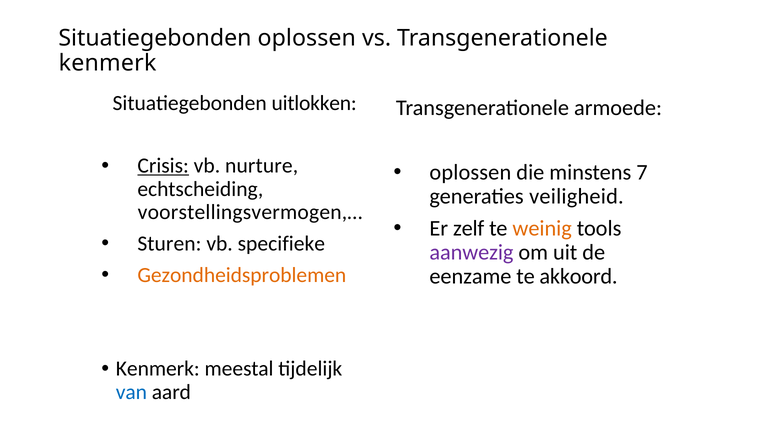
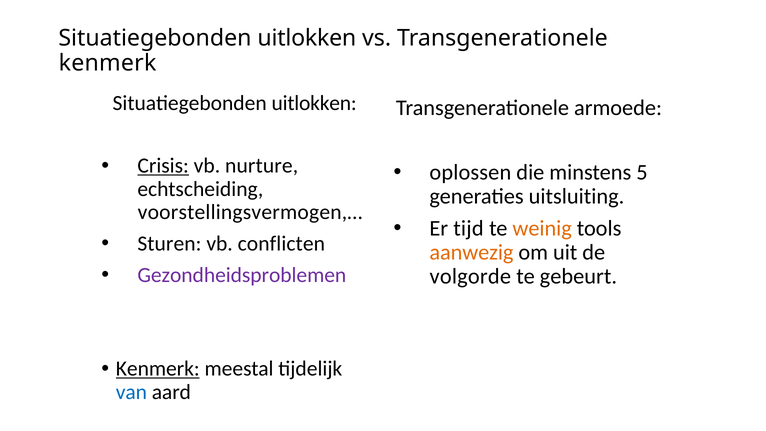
oplossen at (307, 38): oplossen -> uitlokken
7: 7 -> 5
veiligheid: veiligheid -> uitsluiting
zelf: zelf -> tijd
specifieke: specifieke -> conflicten
aanwezig colour: purple -> orange
Gezondheidsproblemen colour: orange -> purple
eenzame: eenzame -> volgorde
akkoord: akkoord -> gebeurt
Kenmerk at (158, 369) underline: none -> present
